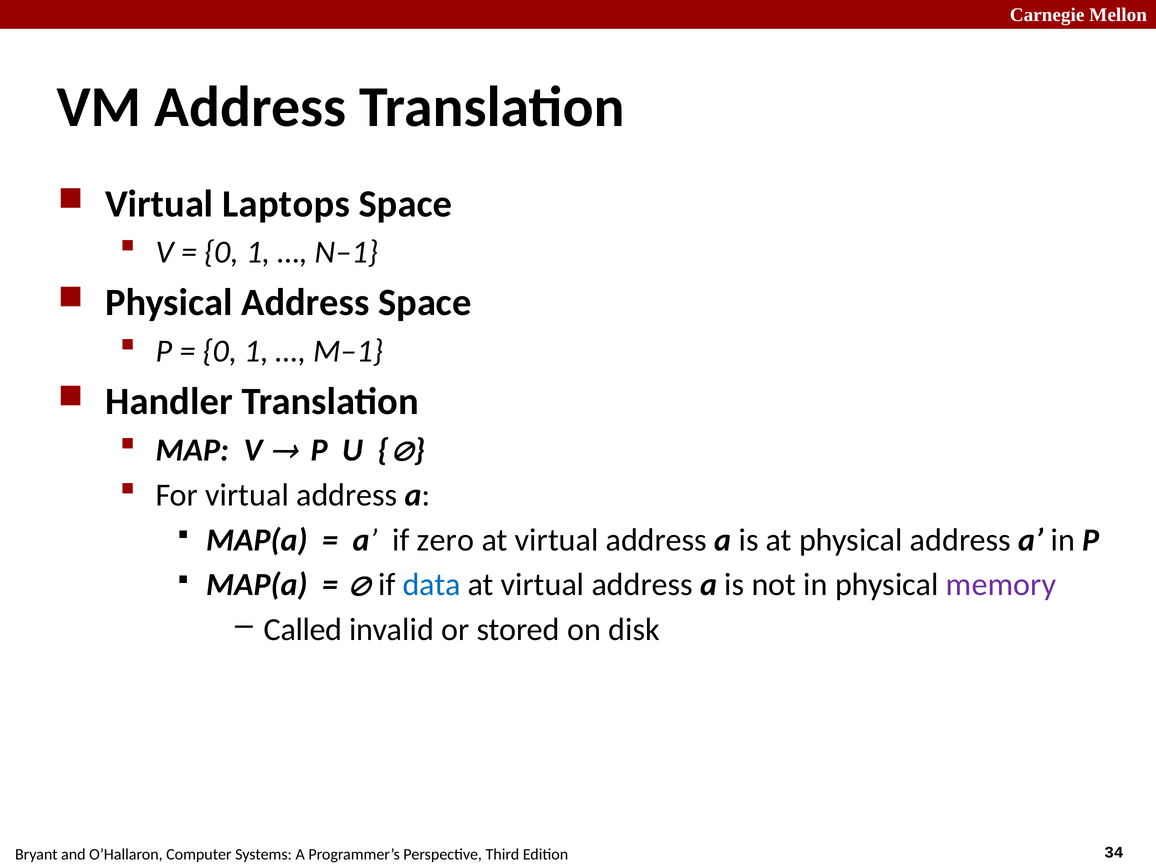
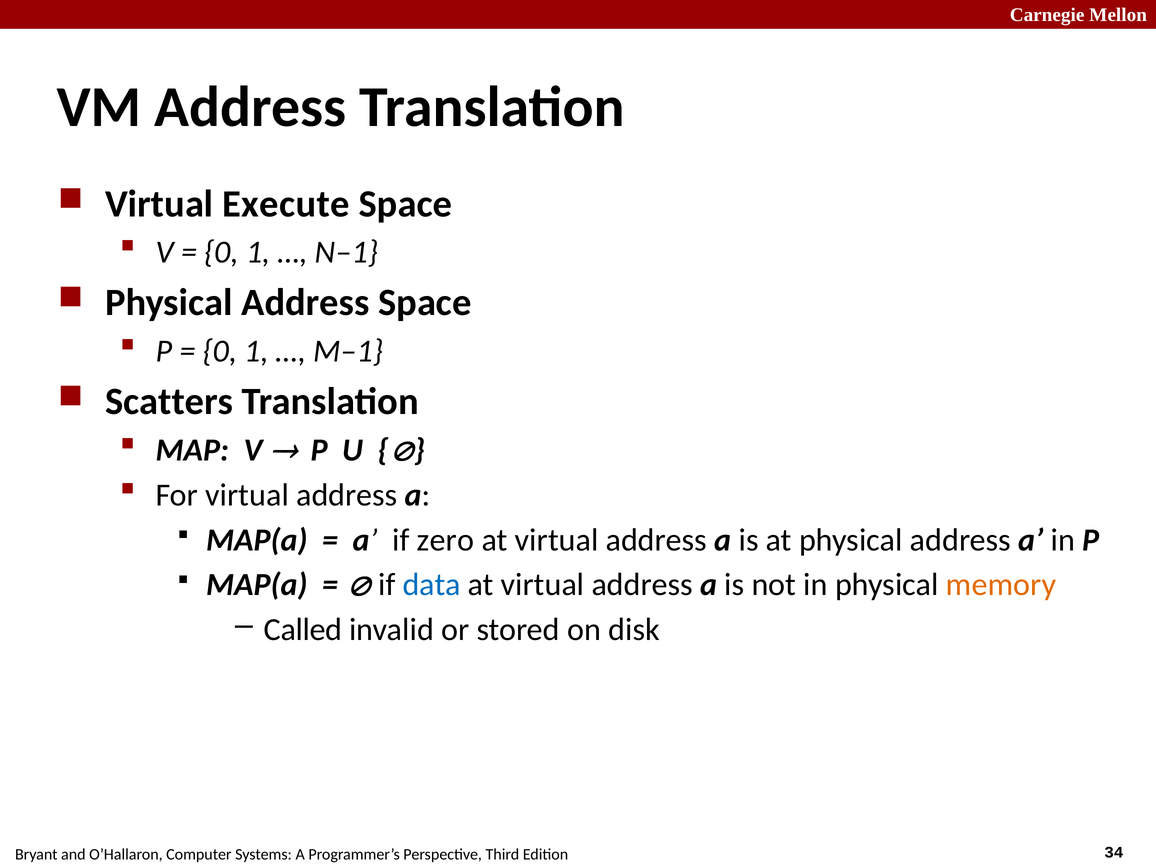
Laptops: Laptops -> Execute
Handler: Handler -> Scatters
memory colour: purple -> orange
